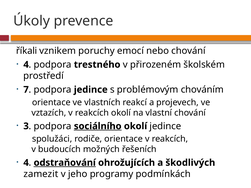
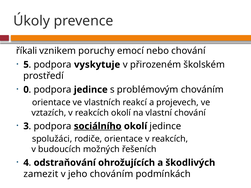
4 at (26, 65): 4 -> 5
trestného: trestného -> vyskytuje
7: 7 -> 0
odstraňování underline: present -> none
jeho programy: programy -> chováním
